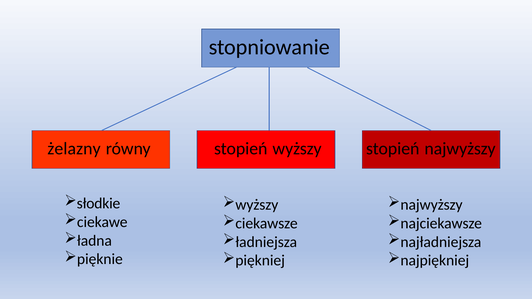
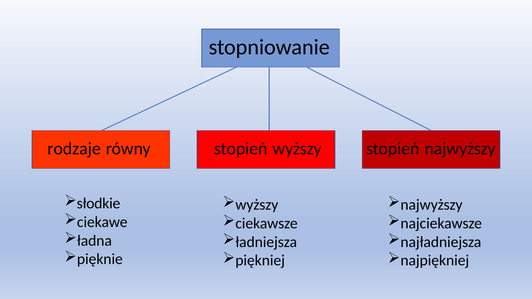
żelazny: żelazny -> rodzaje
